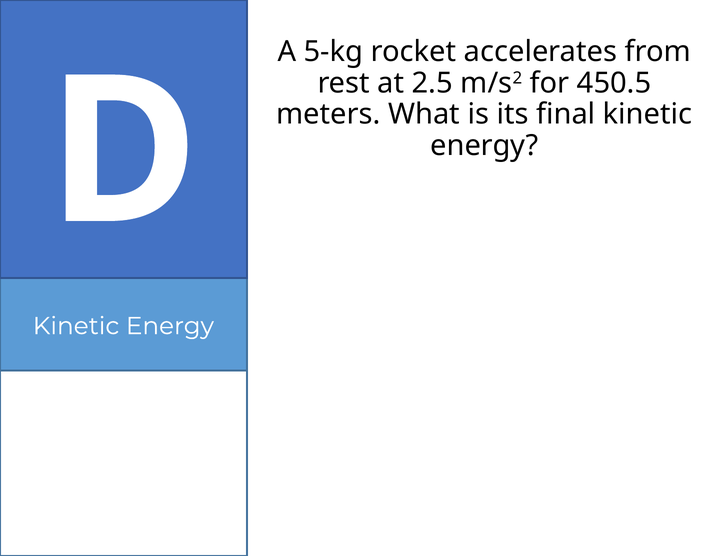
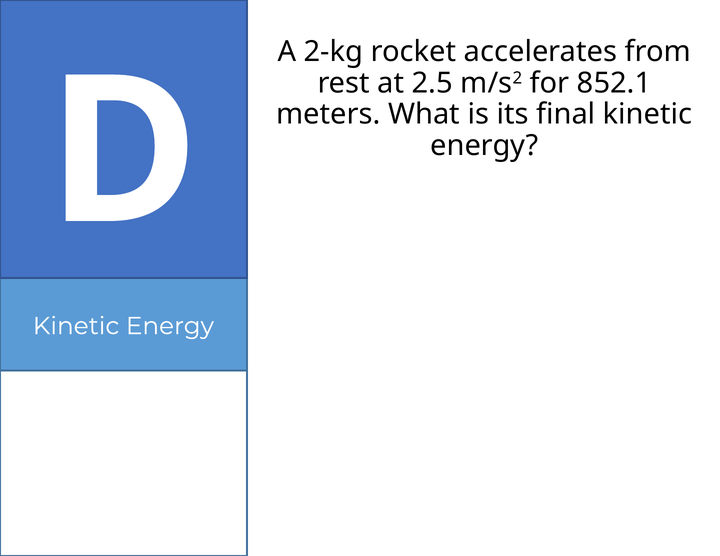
5-kg: 5-kg -> 2-kg
450.5: 450.5 -> 852.1
